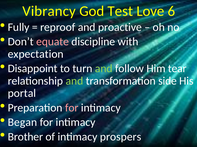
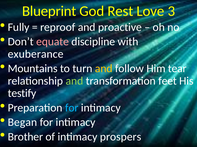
Vibrancy: Vibrancy -> Blueprint
Test: Test -> Rest
6: 6 -> 3
expectation: expectation -> exuberance
Disappoint: Disappoint -> Mountains
and at (104, 69) colour: light green -> yellow
side: side -> feet
portal: portal -> testify
for at (72, 108) colour: pink -> light blue
